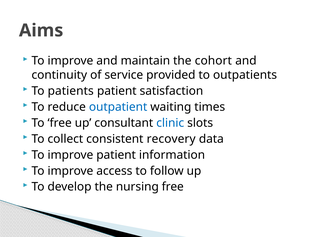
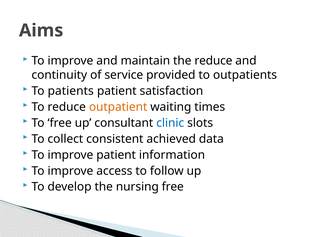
the cohort: cohort -> reduce
outpatient colour: blue -> orange
recovery: recovery -> achieved
